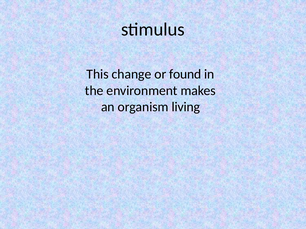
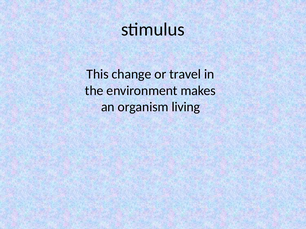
found: found -> travel
